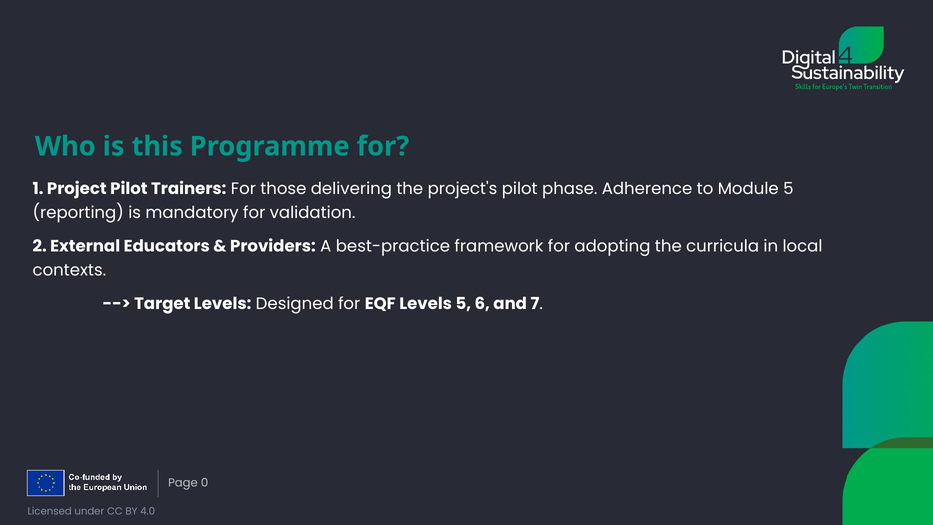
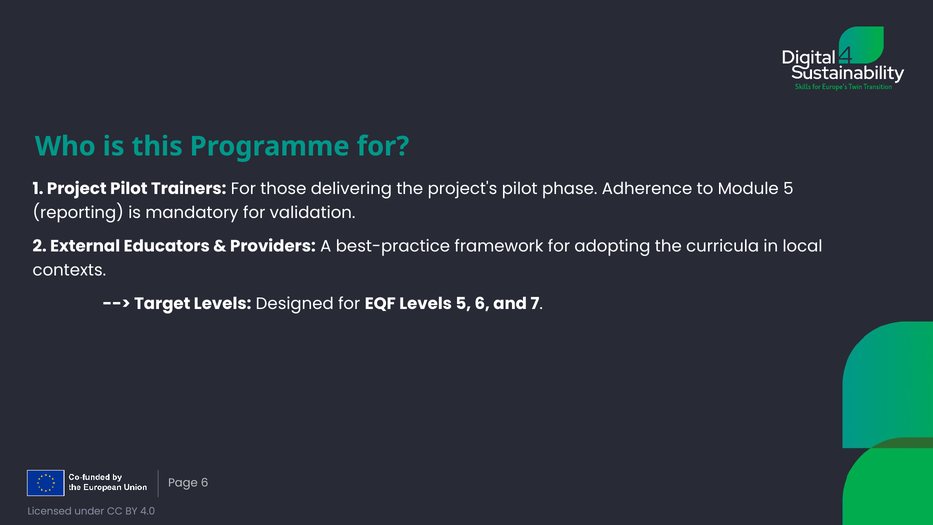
0 at (205, 483): 0 -> 6
